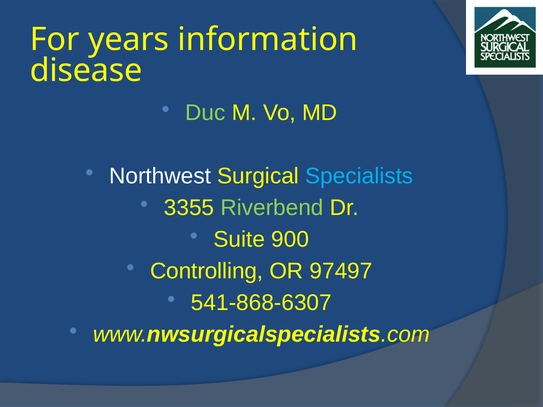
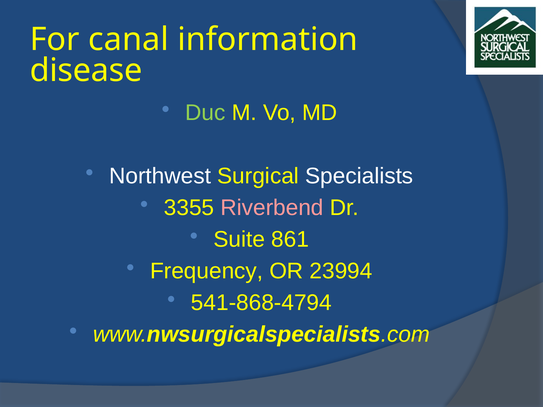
years: years -> canal
Specialists colour: light blue -> white
Riverbend colour: light green -> pink
900: 900 -> 861
Controlling: Controlling -> Frequency
97497: 97497 -> 23994
541-868-6307: 541-868-6307 -> 541-868-4794
